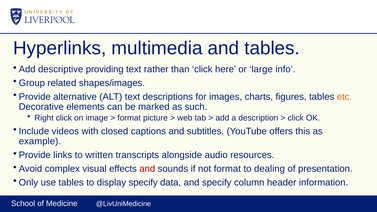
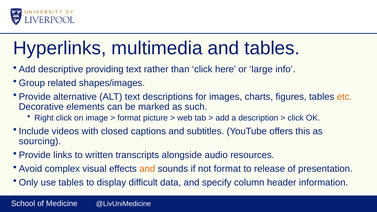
example: example -> sourcing
and at (147, 169) colour: red -> orange
dealing: dealing -> release
display specify: specify -> difficult
